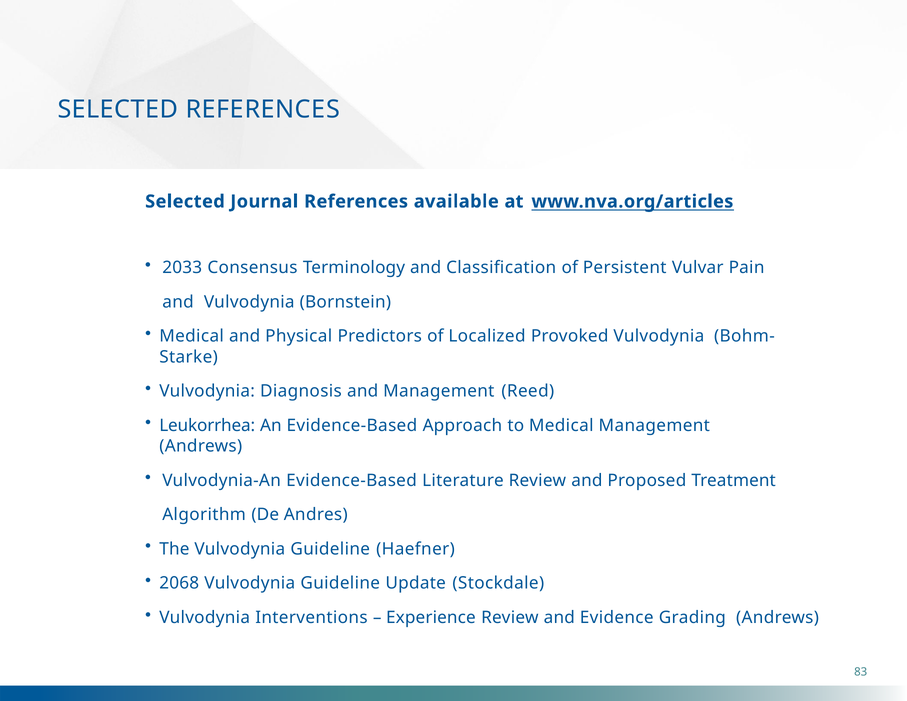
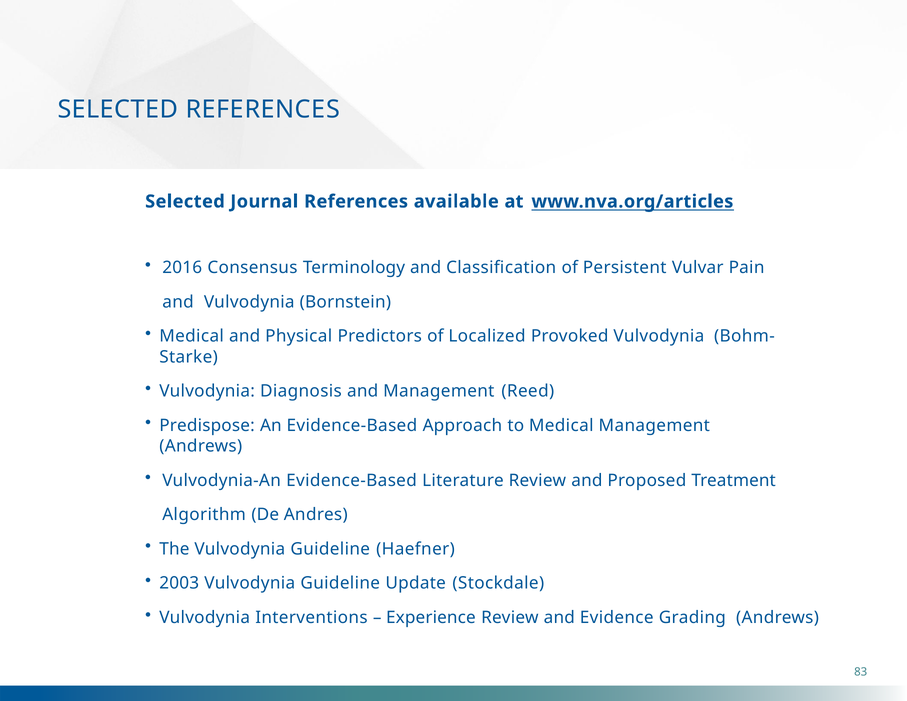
2033: 2033 -> 2016
Leukorrhea: Leukorrhea -> Predispose
2068: 2068 -> 2003
